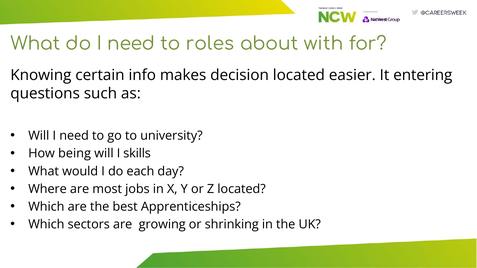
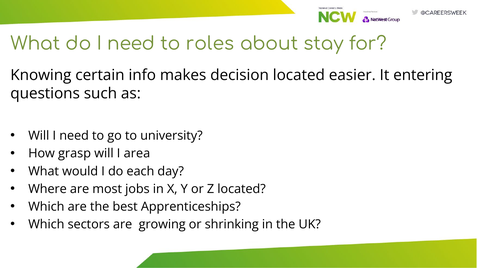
with: with -> stay
being: being -> grasp
skills: skills -> area
